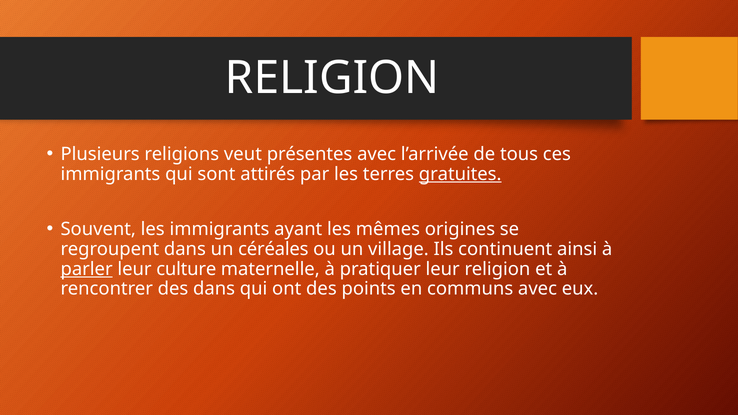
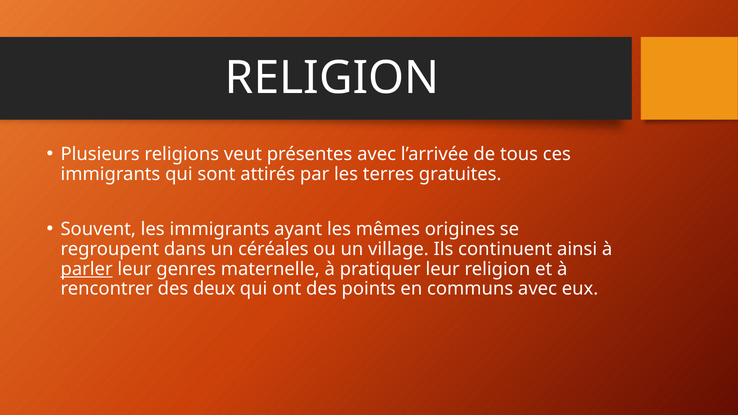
gratuites underline: present -> none
culture: culture -> genres
des dans: dans -> deux
